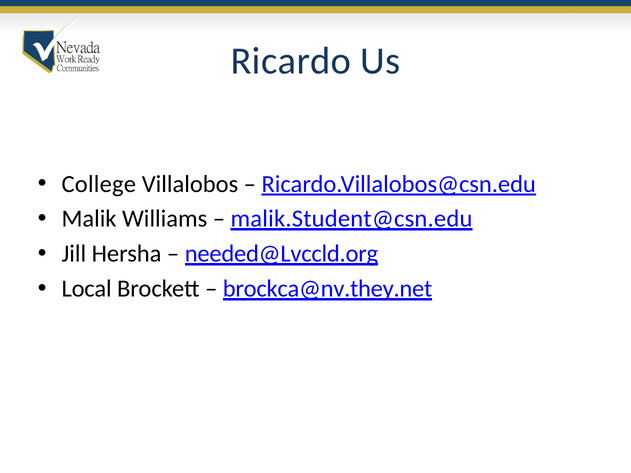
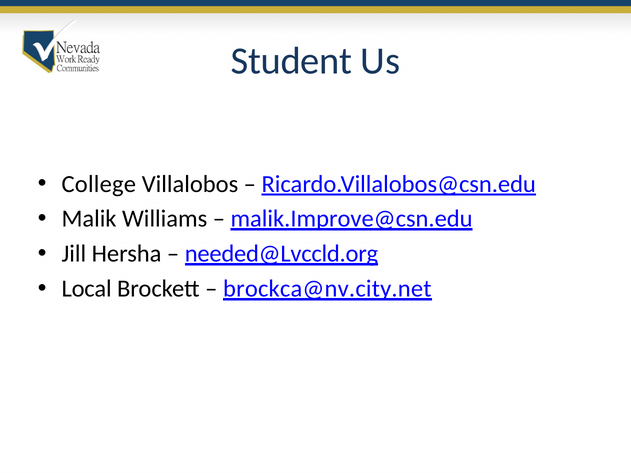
Ricardo: Ricardo -> Student
malik.Student@csn.edu: malik.Student@csn.edu -> malik.Improve@csn.edu
brockca@nv.they.net: brockca@nv.they.net -> brockca@nv.city.net
